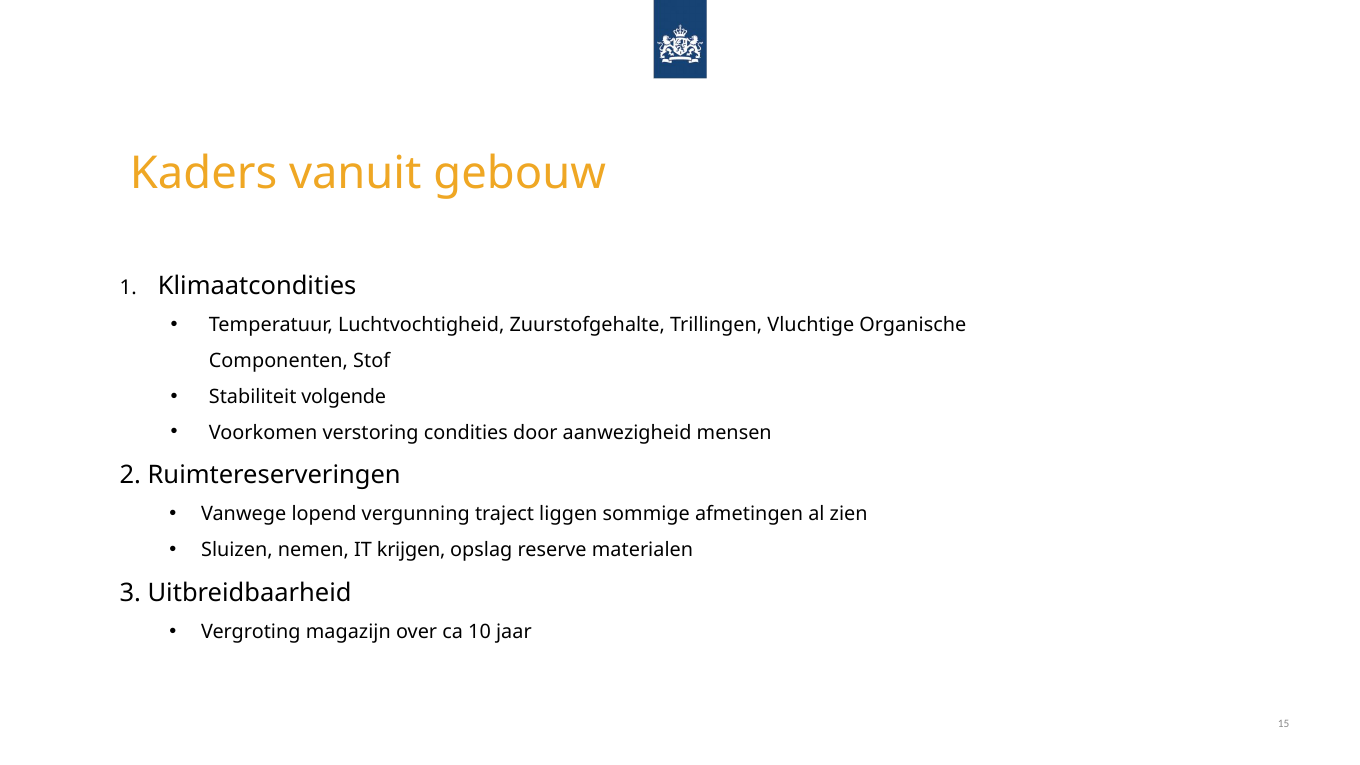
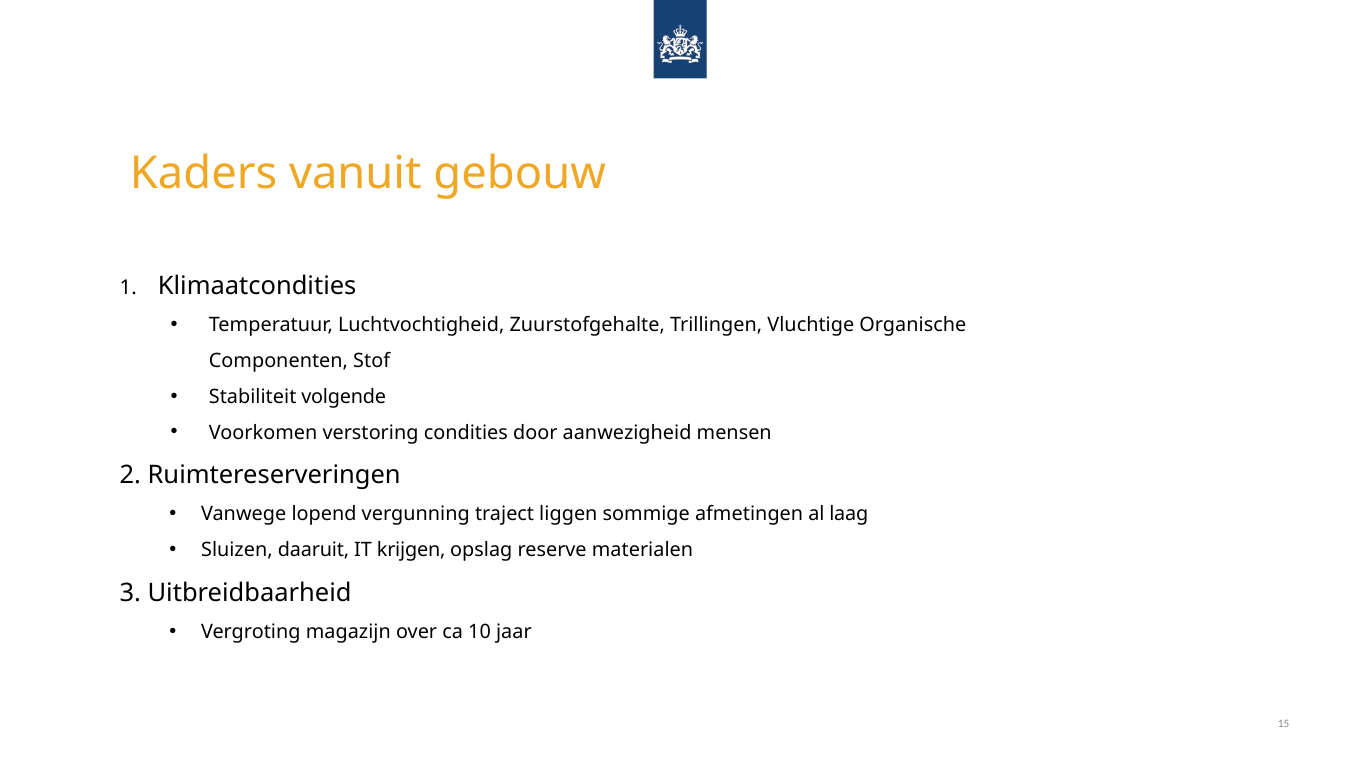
zien: zien -> laag
nemen: nemen -> daaruit
